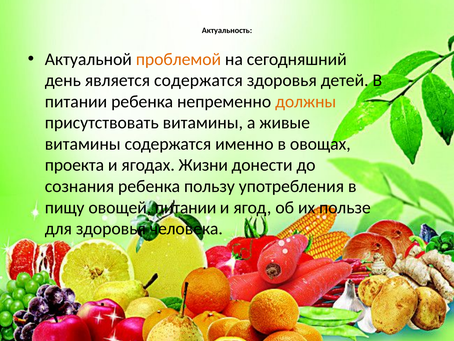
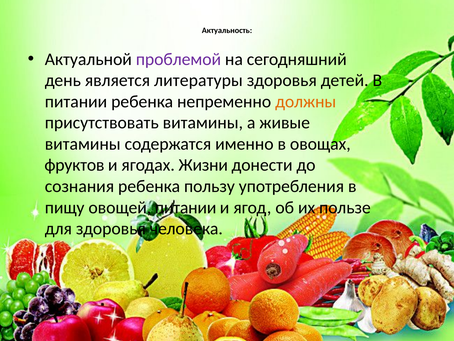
проблемой colour: orange -> purple
является содержатся: содержатся -> литературы
проекта: проекта -> фруктов
